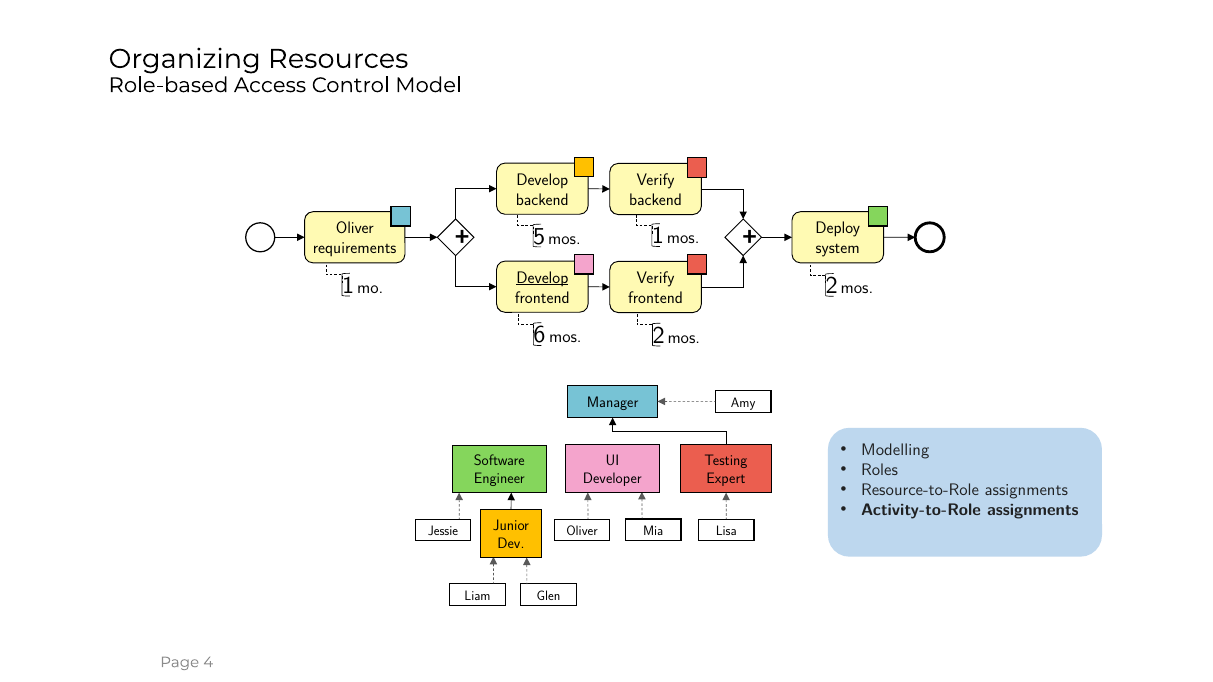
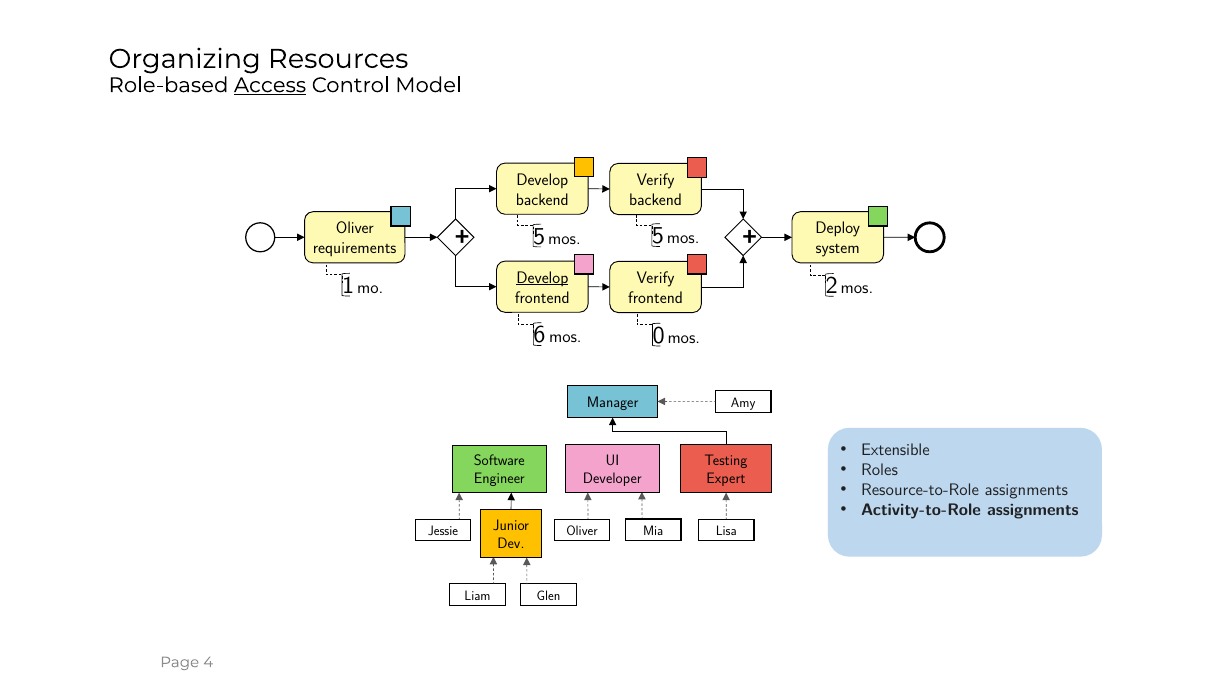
Access underline: none -> present
mos 1: 1 -> 5
6 mos 2: 2 -> 0
Modelling: Modelling -> Extensible
